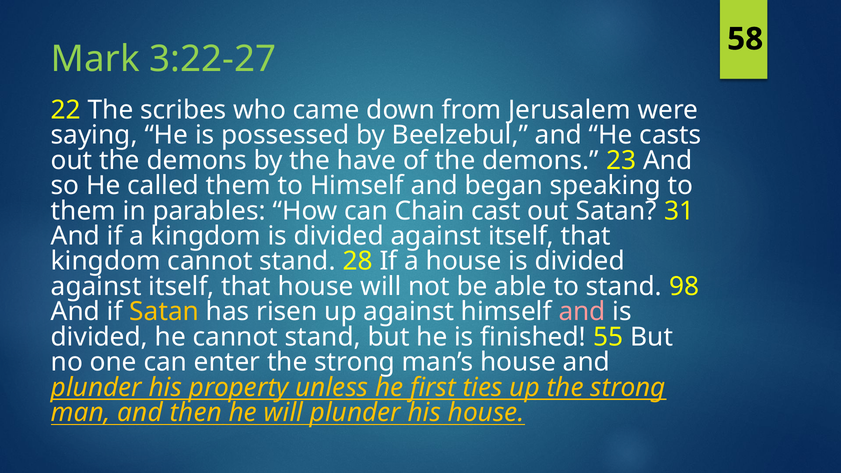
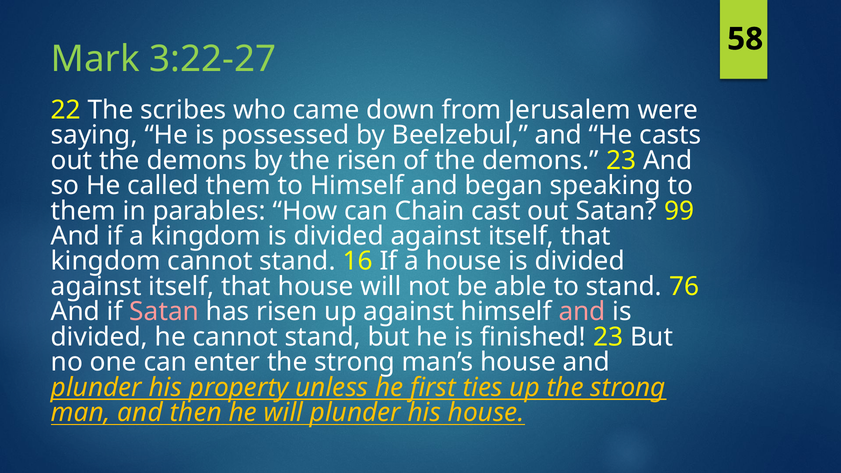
the have: have -> risen
31: 31 -> 99
28: 28 -> 16
98: 98 -> 76
Satan at (164, 312) colour: yellow -> pink
finished 55: 55 -> 23
